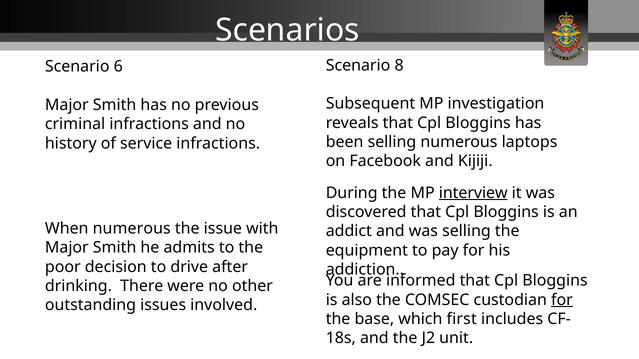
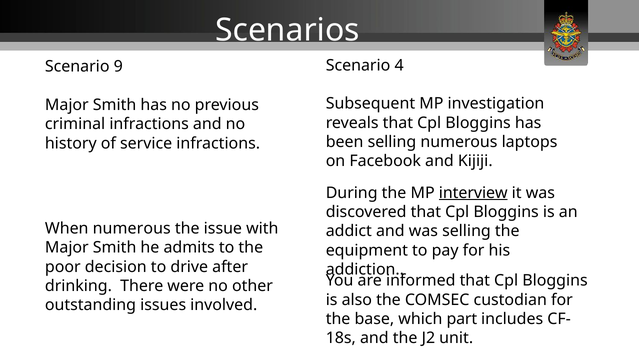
8: 8 -> 4
6: 6 -> 9
for at (562, 300) underline: present -> none
first: first -> part
